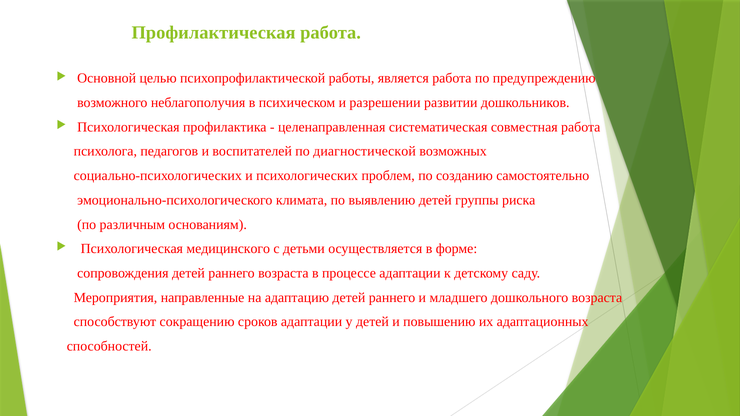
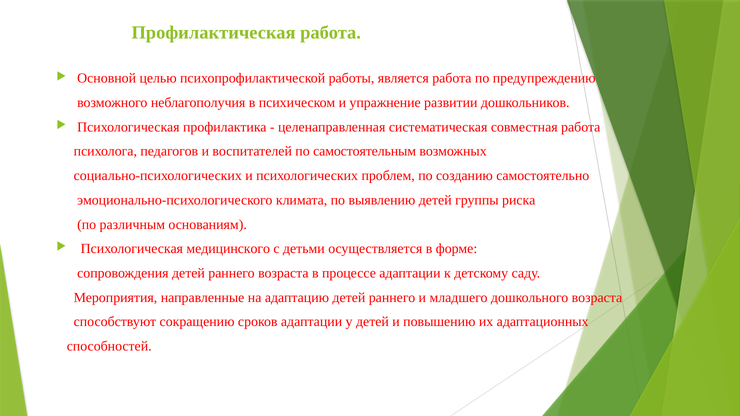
разрешении: разрешении -> упражнение
диагностической: диагностической -> самостоятельным
